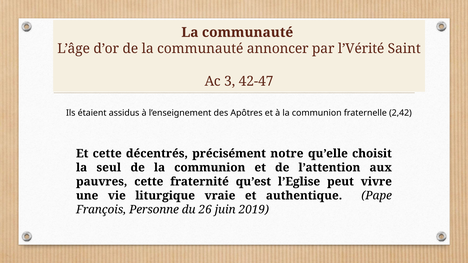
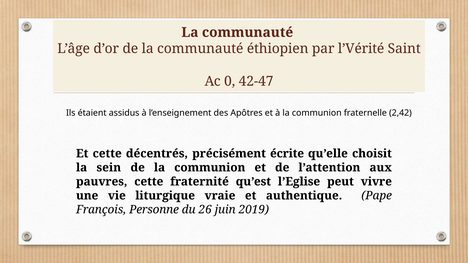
annoncer: annoncer -> éthiopien
3: 3 -> 0
notre: notre -> écrite
seul: seul -> sein
